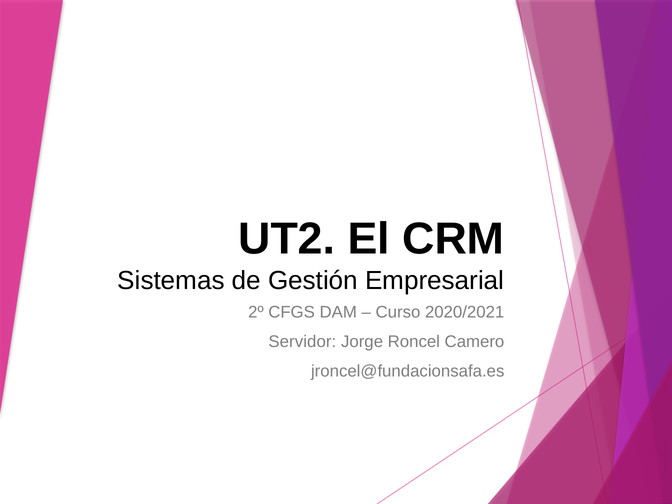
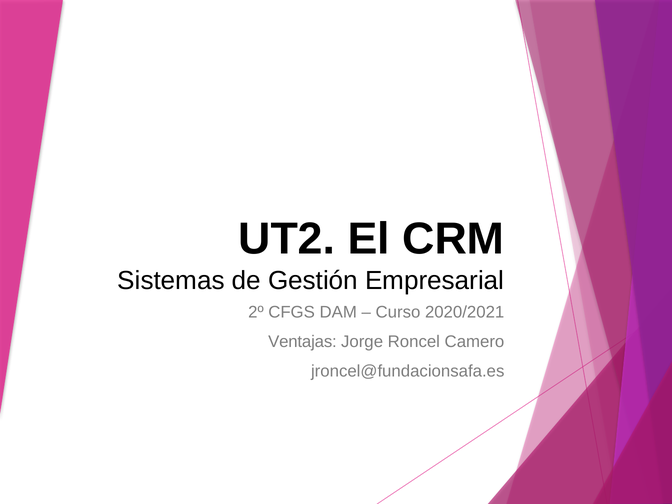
Servidor: Servidor -> Ventajas
